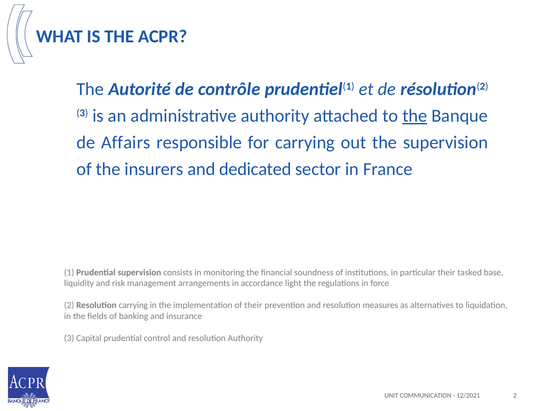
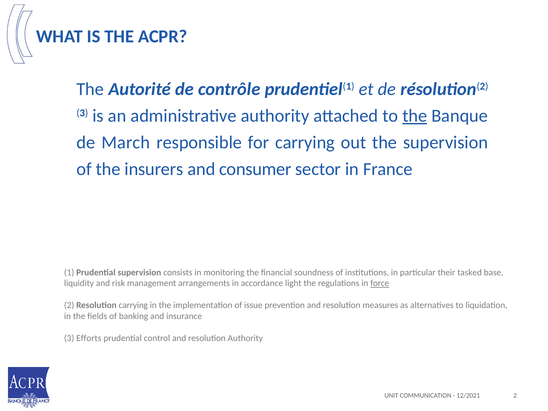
Affairs: Affairs -> March
dedicated: dedicated -> consumer
force underline: none -> present
of their: their -> issue
Capital: Capital -> Efforts
